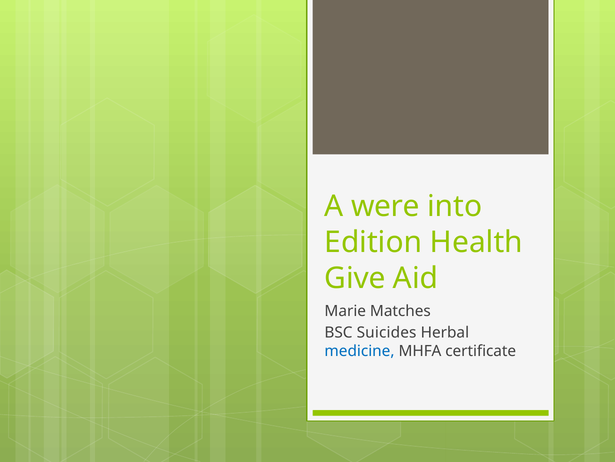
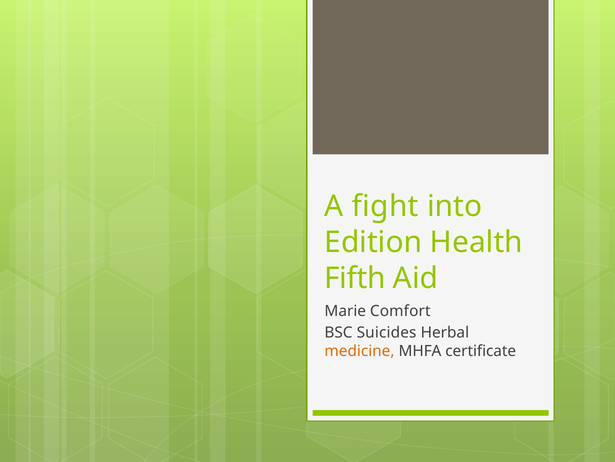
were: were -> fight
Give: Give -> Fifth
Matches: Matches -> Comfort
medicine colour: blue -> orange
